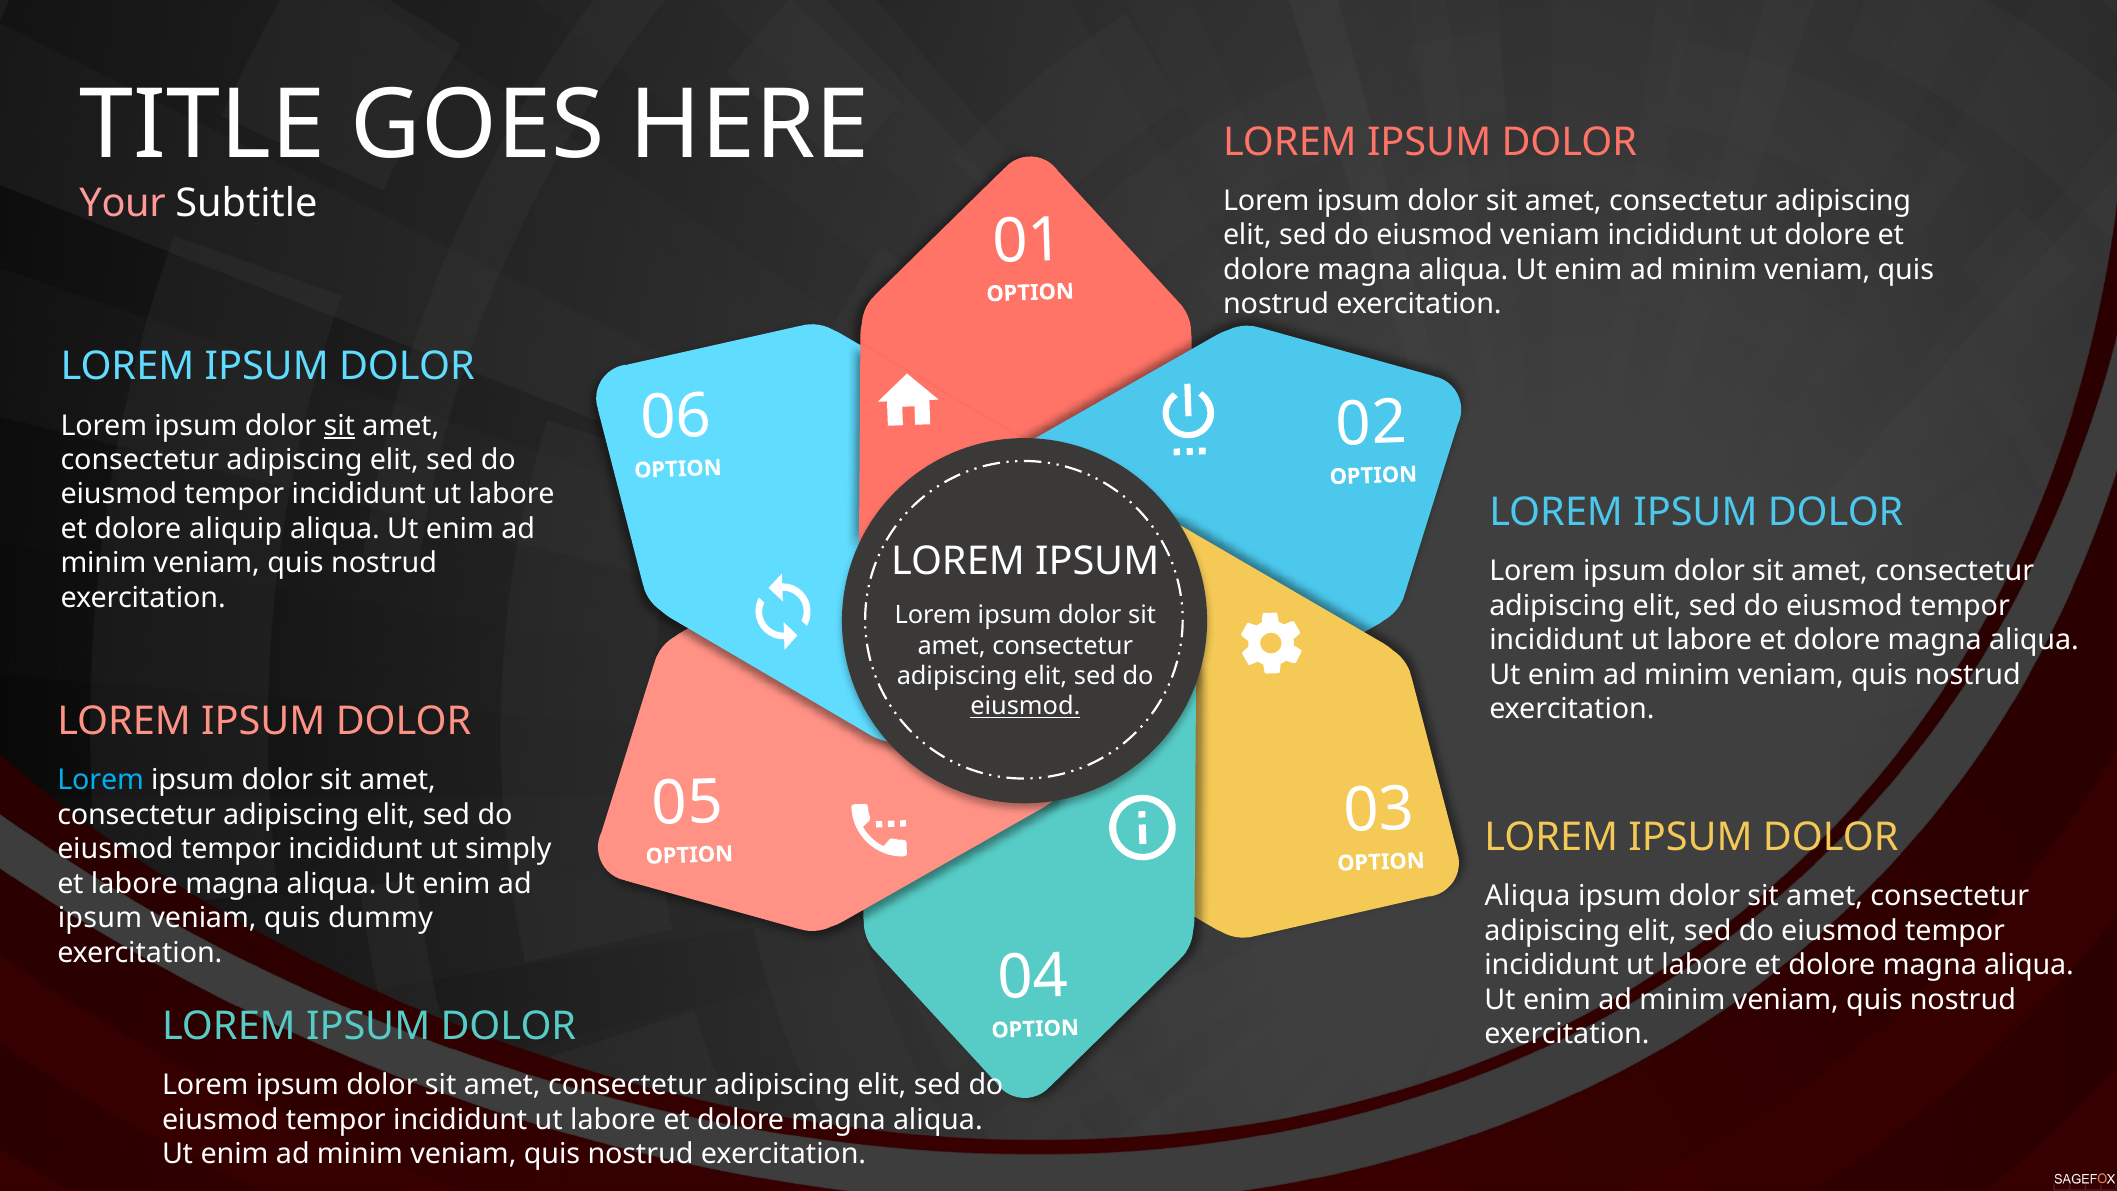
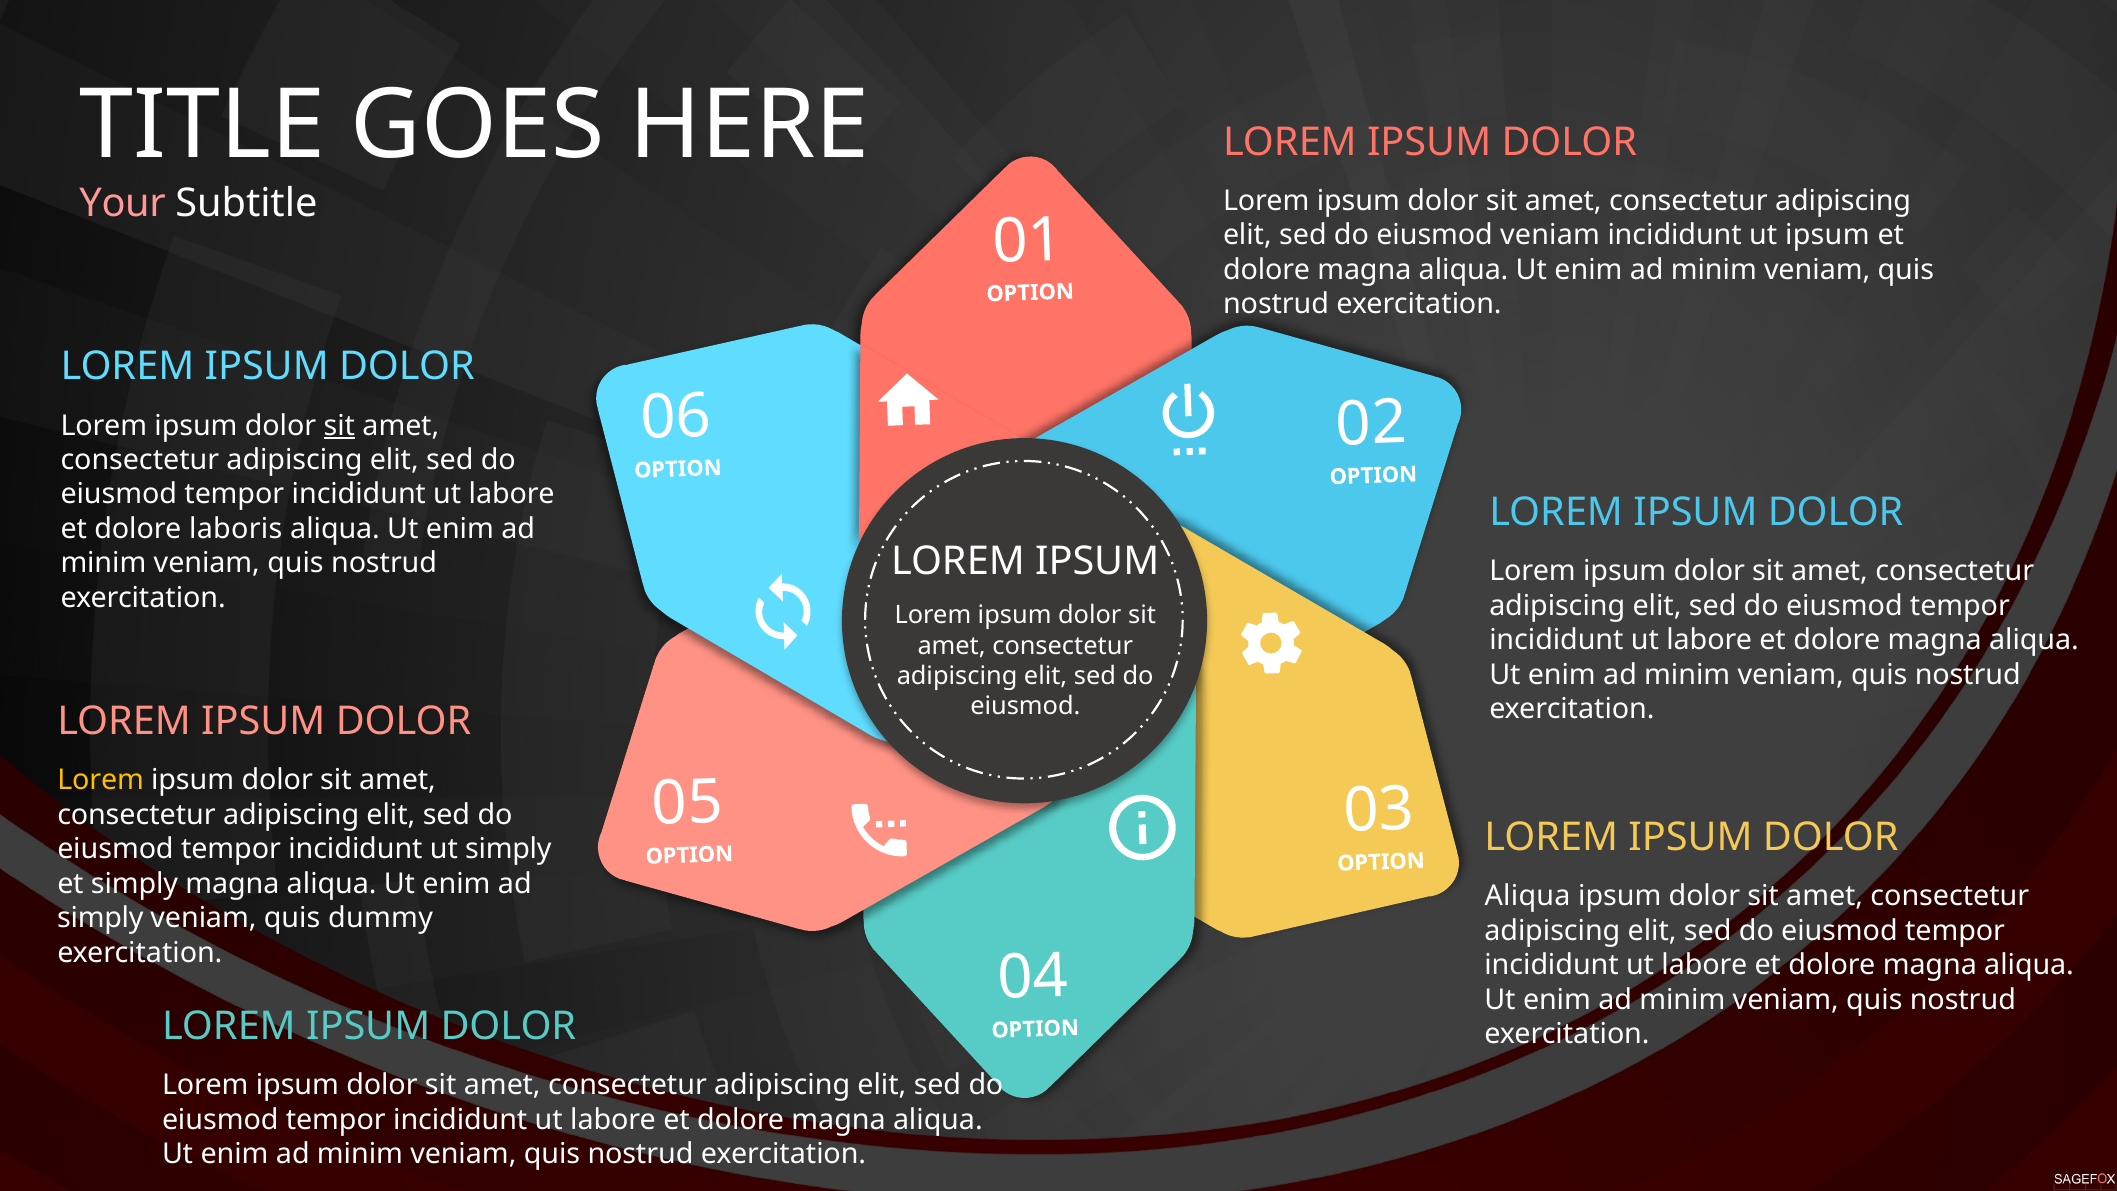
ut dolore: dolore -> ipsum
aliquip: aliquip -> laboris
eiusmod at (1025, 706) underline: present -> none
Lorem at (101, 780) colour: light blue -> yellow
et labore: labore -> simply
ipsum at (100, 918): ipsum -> simply
